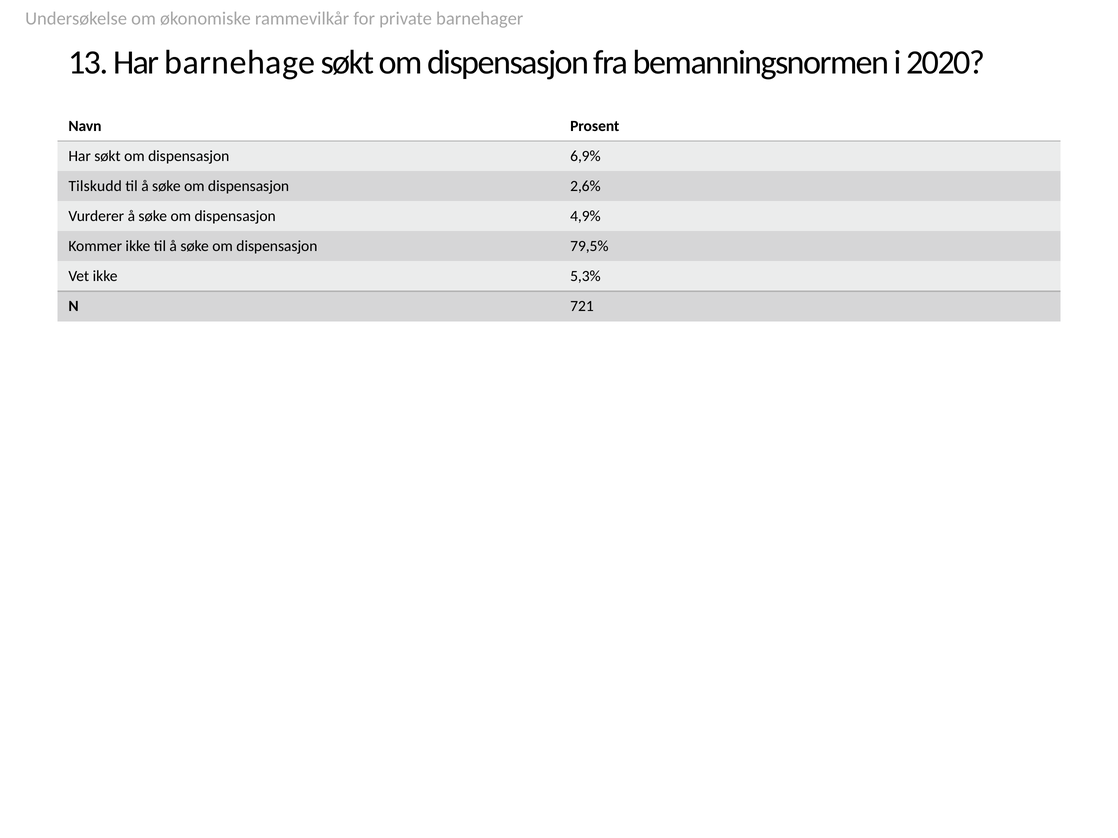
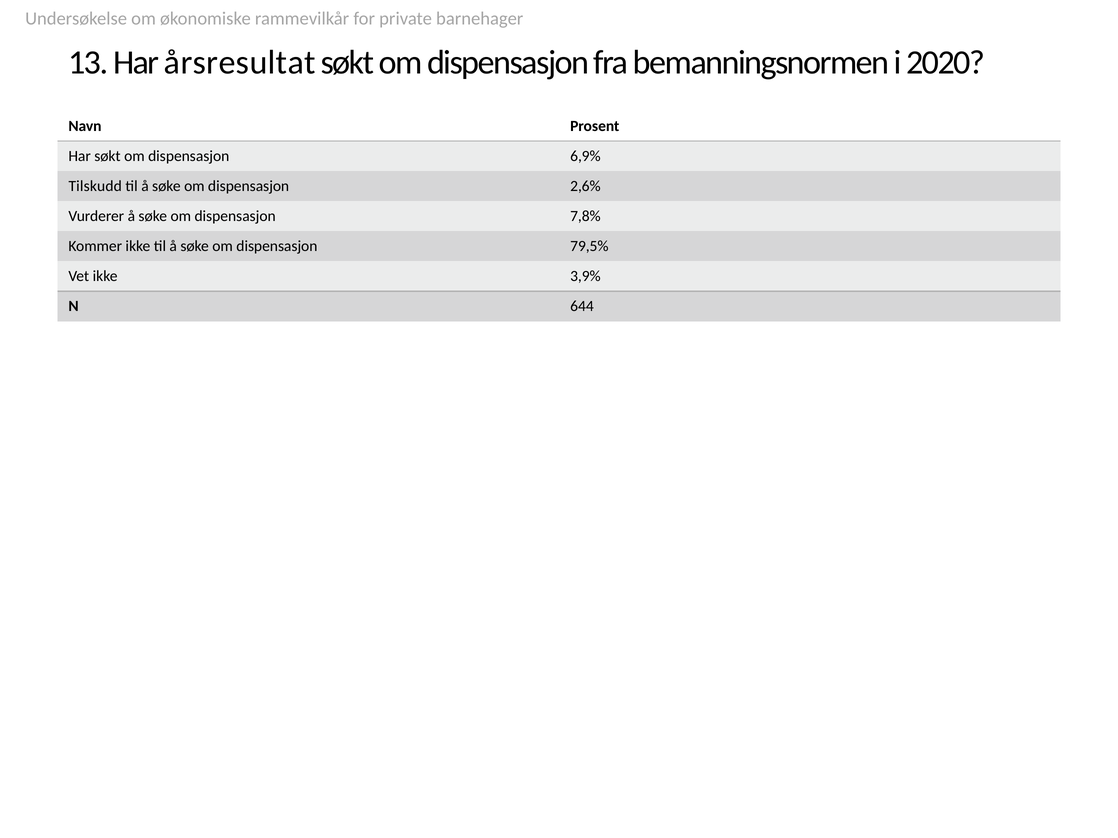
barnehage: barnehage -> årsresultat
4,9%: 4,9% -> 7,8%
5,3%: 5,3% -> 3,9%
721: 721 -> 644
